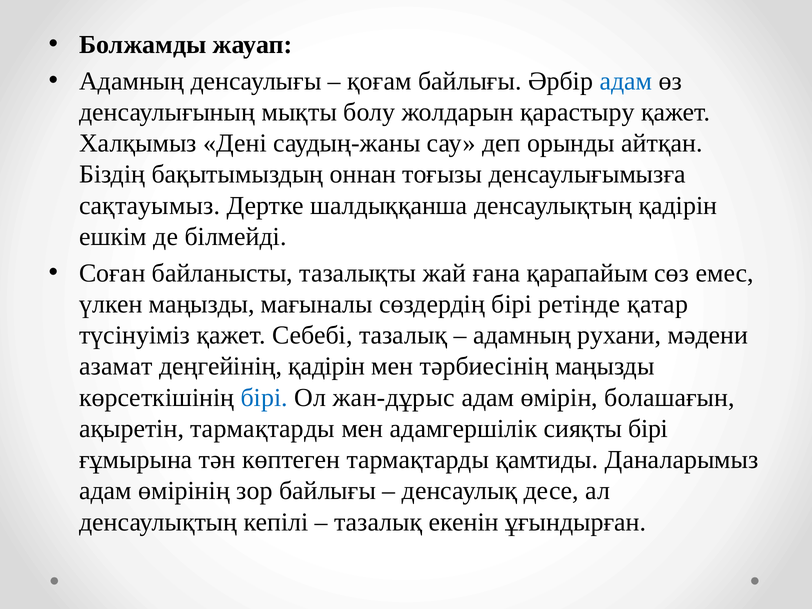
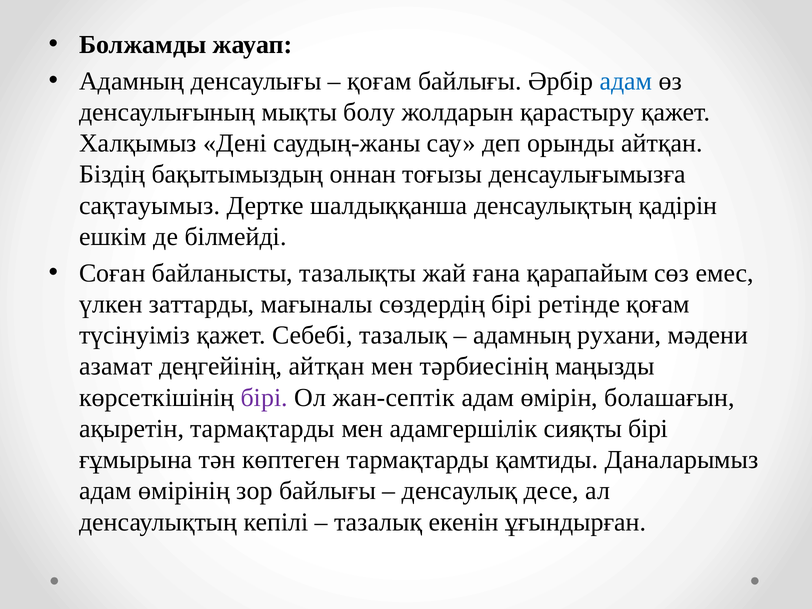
үлкен маңызды: маңызды -> заттарды
ретінде қатар: қатар -> қоғам
деңгейінің қадірін: қадірін -> айтқан
бірі at (264, 398) colour: blue -> purple
жан-дұрыс: жан-дұрыс -> жан-септік
